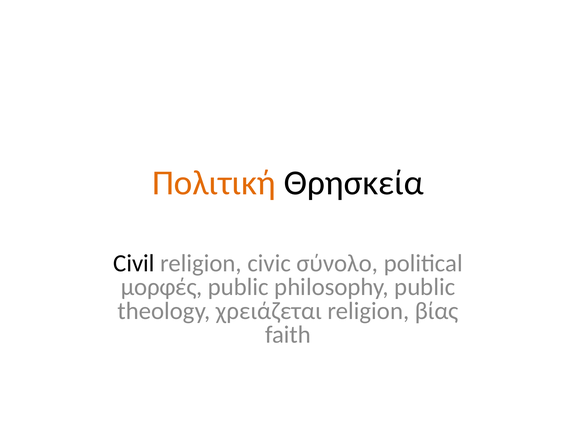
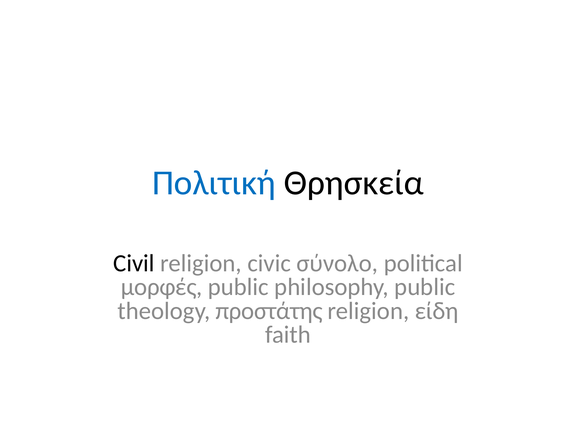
Πολιτική colour: orange -> blue
χρειάζεται: χρειάζεται -> προστάτης
βίας: βίας -> είδη
